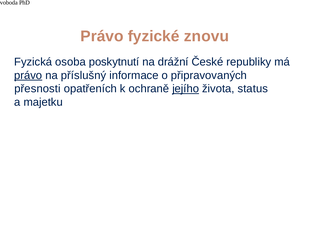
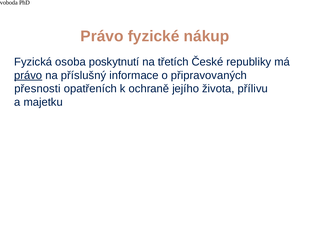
znovu: znovu -> nákup
drážní: drážní -> třetích
jejího underline: present -> none
status: status -> přílivu
